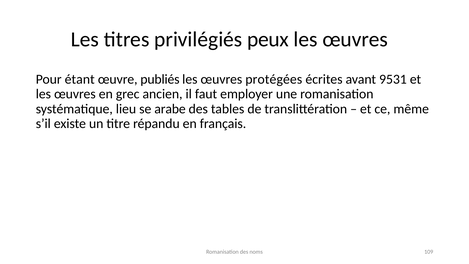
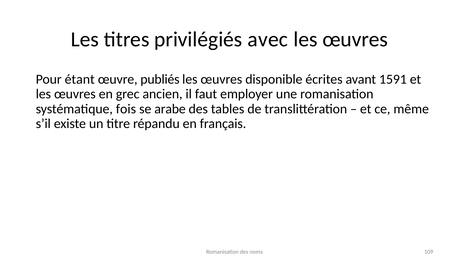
peux: peux -> avec
protégées: protégées -> disponible
9531: 9531 -> 1591
lieu: lieu -> fois
